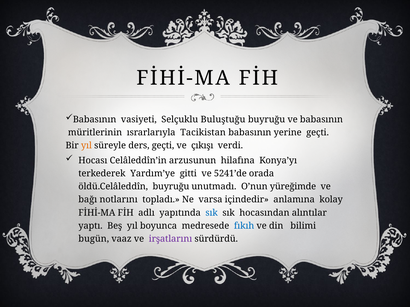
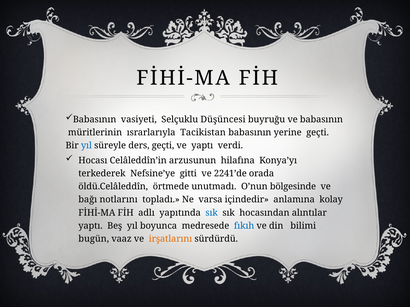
Buluştuğu: Buluştuğu -> Düşüncesi
yıl at (86, 146) colour: orange -> blue
ve çıkışı: çıkışı -> yaptı
Yardım’ye: Yardım’ye -> Nefsine’ye
5241’de: 5241’de -> 2241’de
öldü.Celâleddîn buyruğu: buyruğu -> örtmede
yüreğimde: yüreğimde -> bölgesinde
irşatlarını colour: purple -> orange
